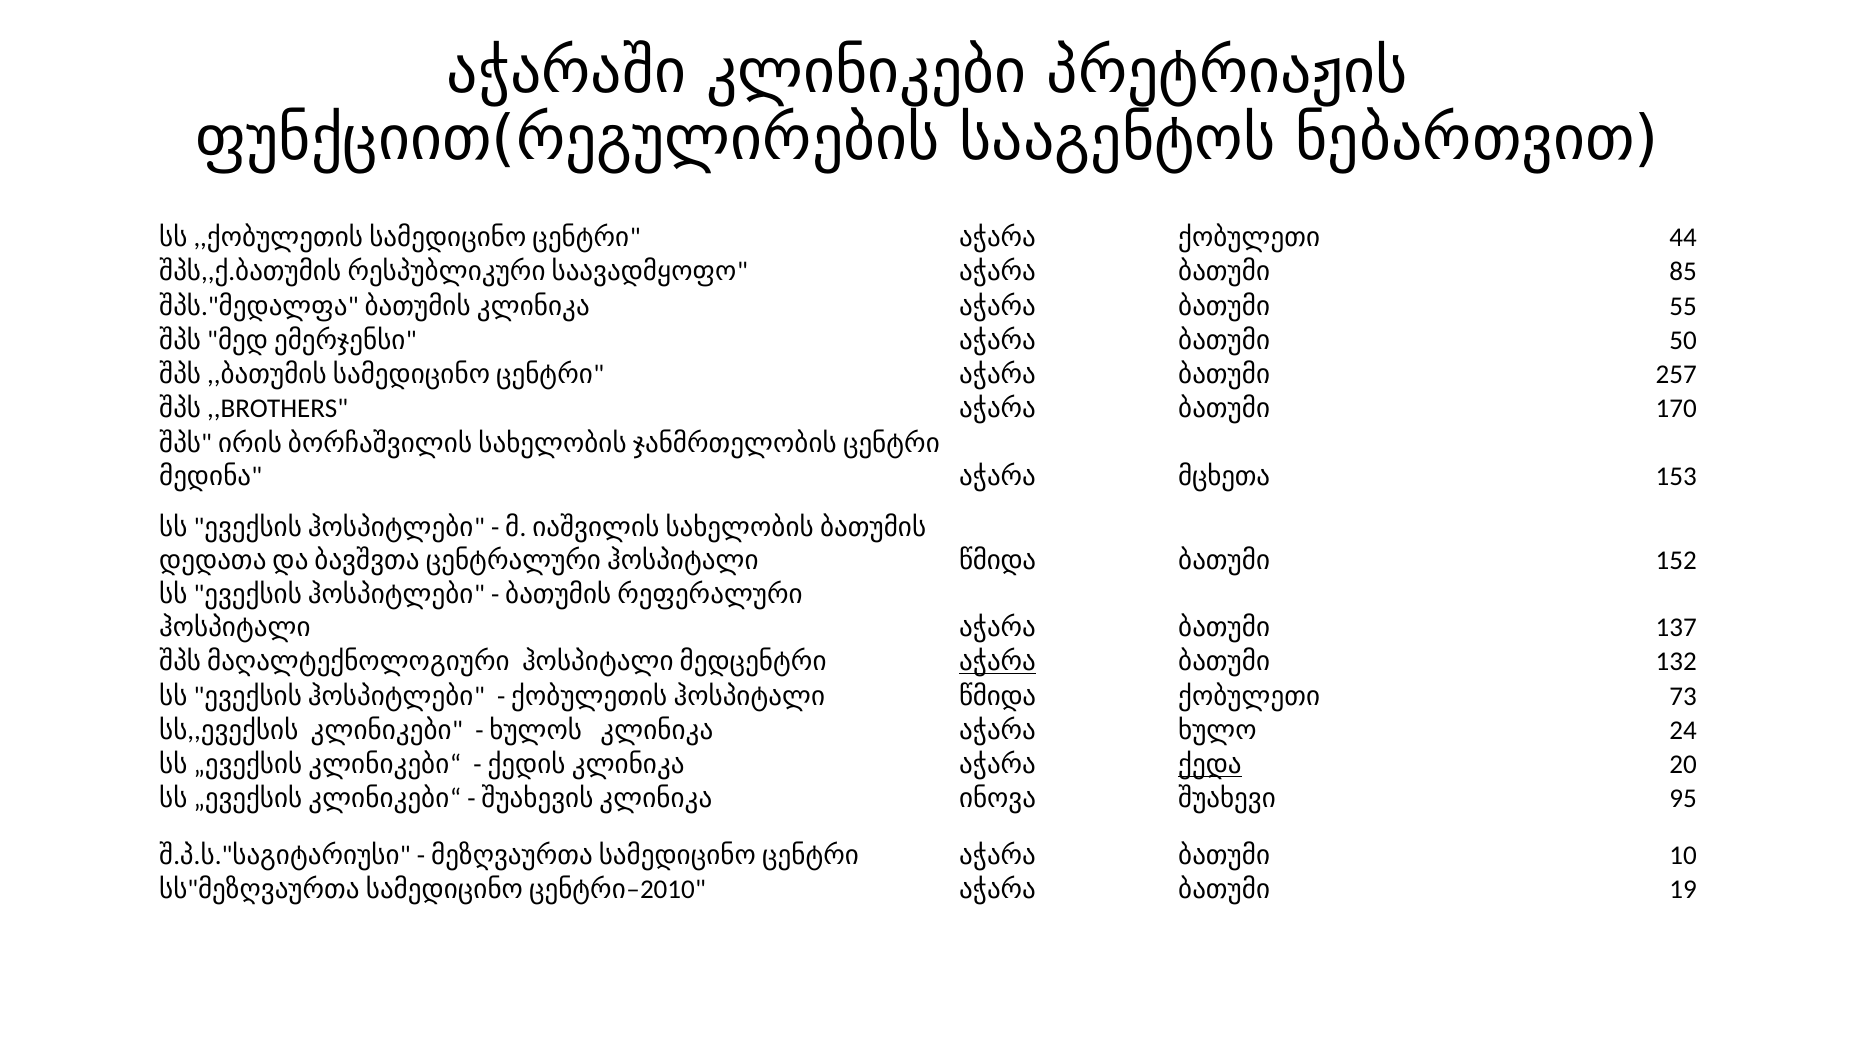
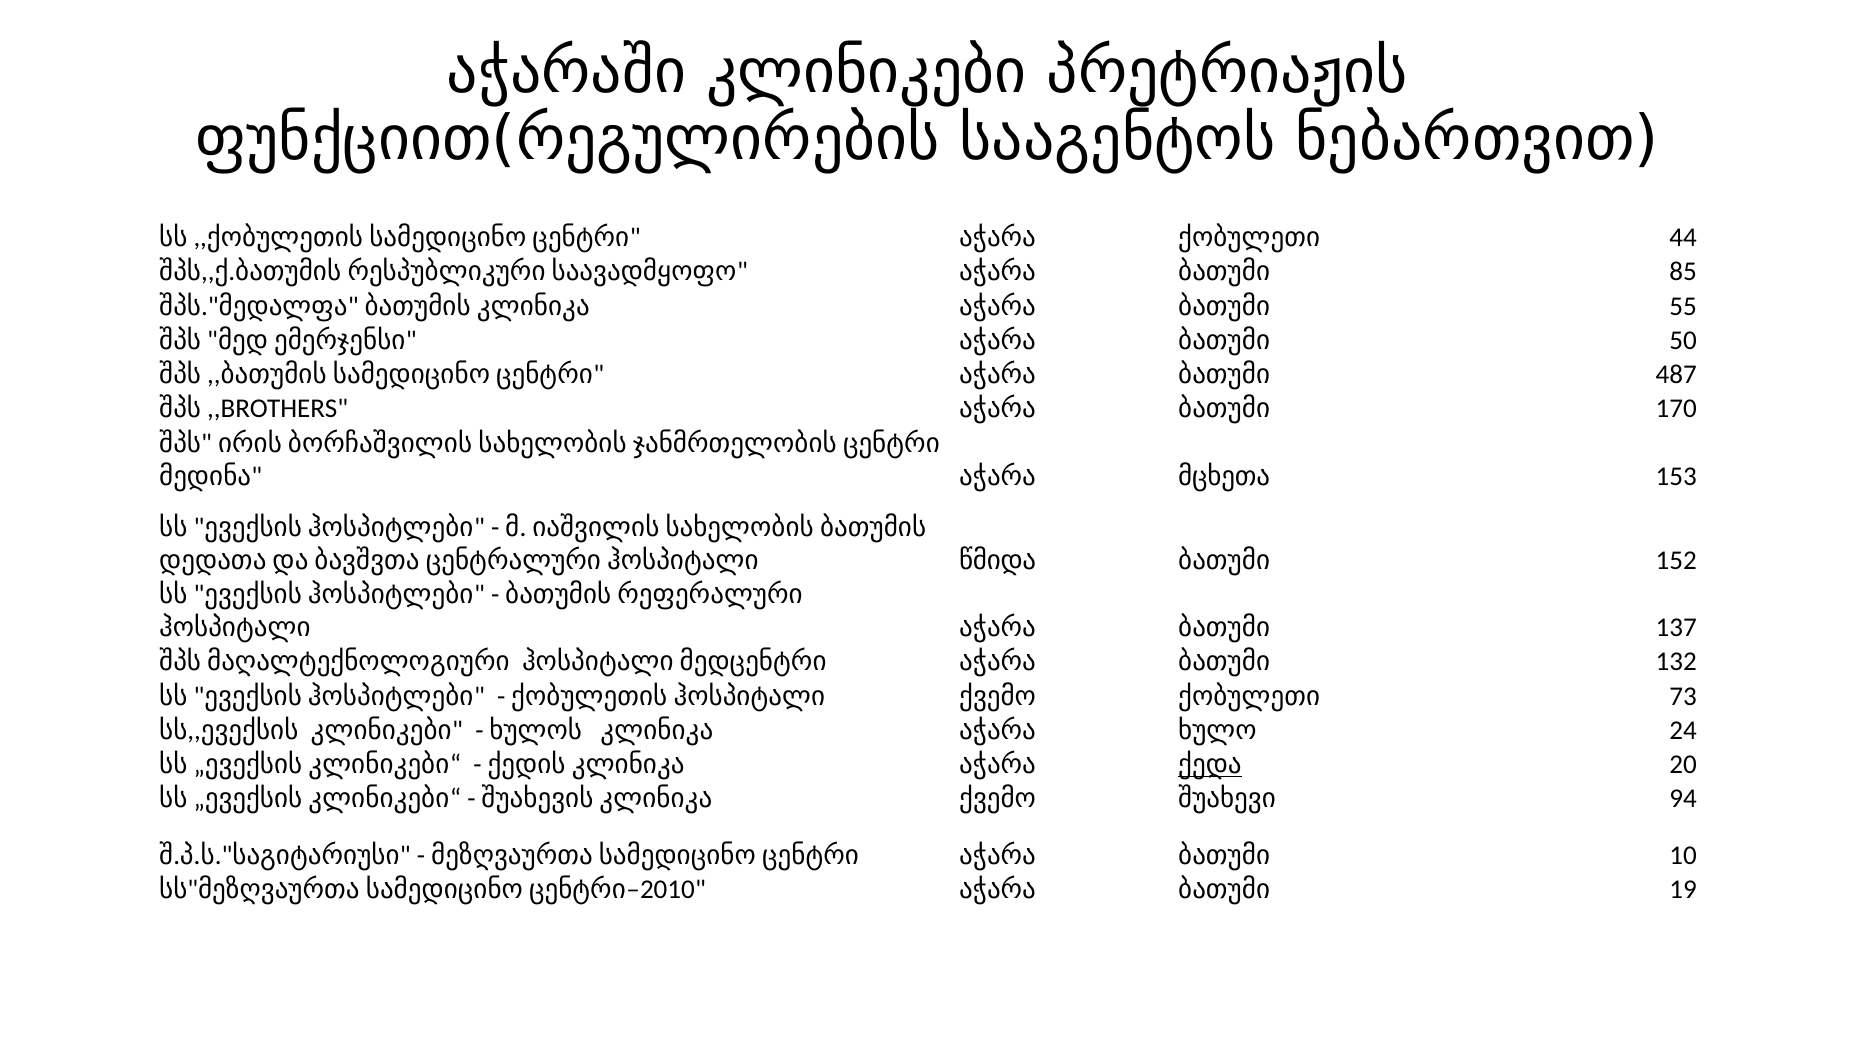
257: 257 -> 487
აჭარა at (998, 662) underline: present -> none
წმიდა at (998, 696): წმიდა -> ქვემო
ინოვა at (998, 799): ინოვა -> ქვემო
95: 95 -> 94
